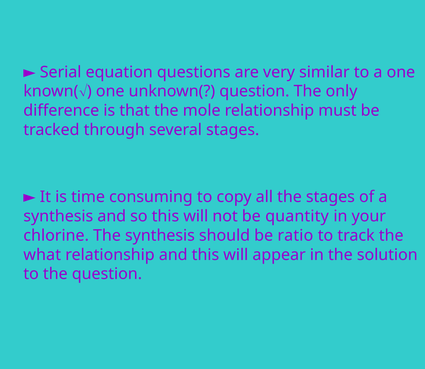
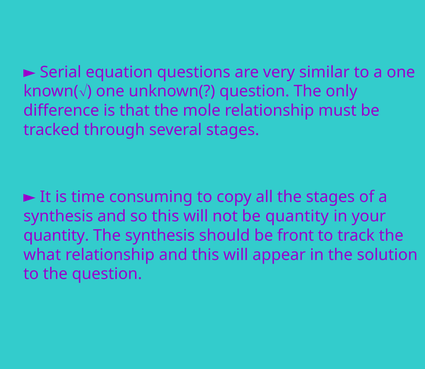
chlorine at (56, 235): chlorine -> quantity
ratio: ratio -> front
